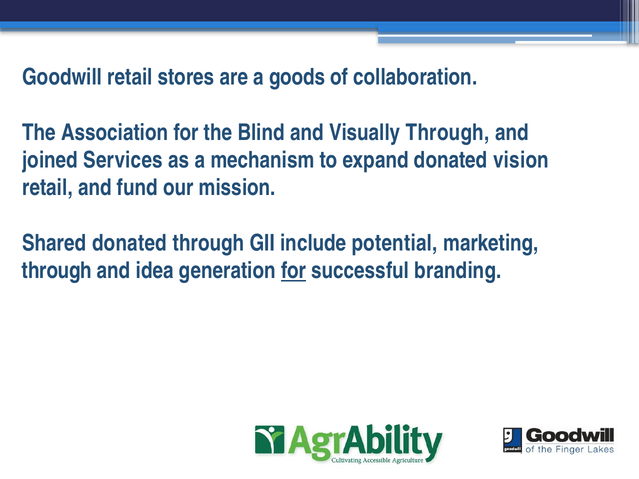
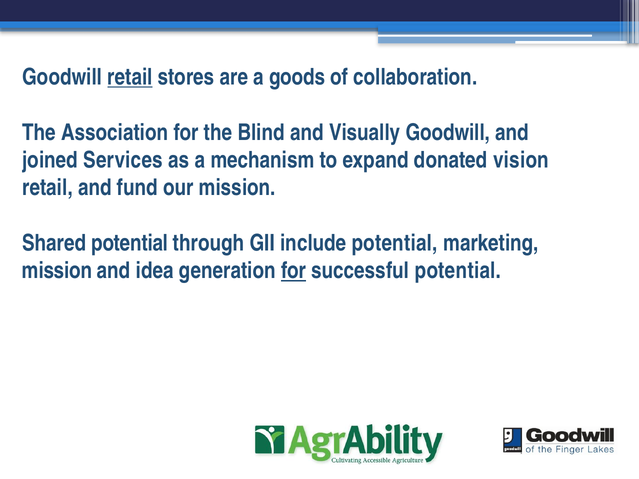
retail at (130, 77) underline: none -> present
Visually Through: Through -> Goodwill
Shared donated: donated -> potential
through at (57, 271): through -> mission
successful branding: branding -> potential
